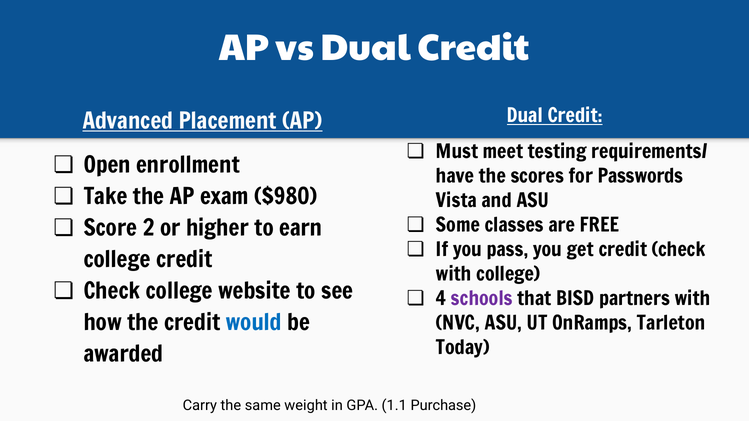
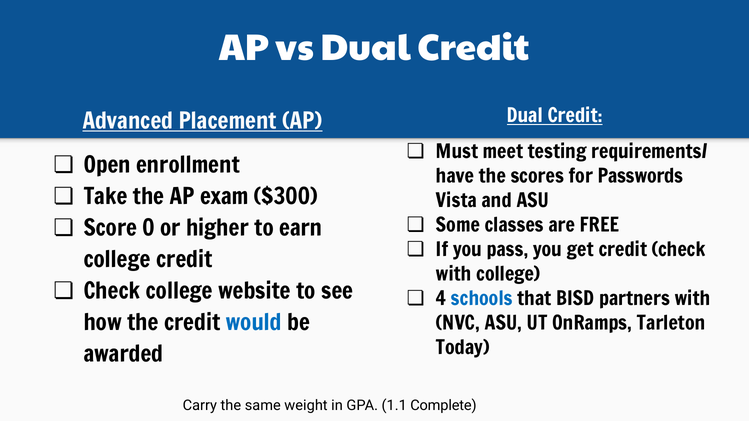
$980: $980 -> $300
2: 2 -> 0
schools colour: purple -> blue
Purchase: Purchase -> Complete
